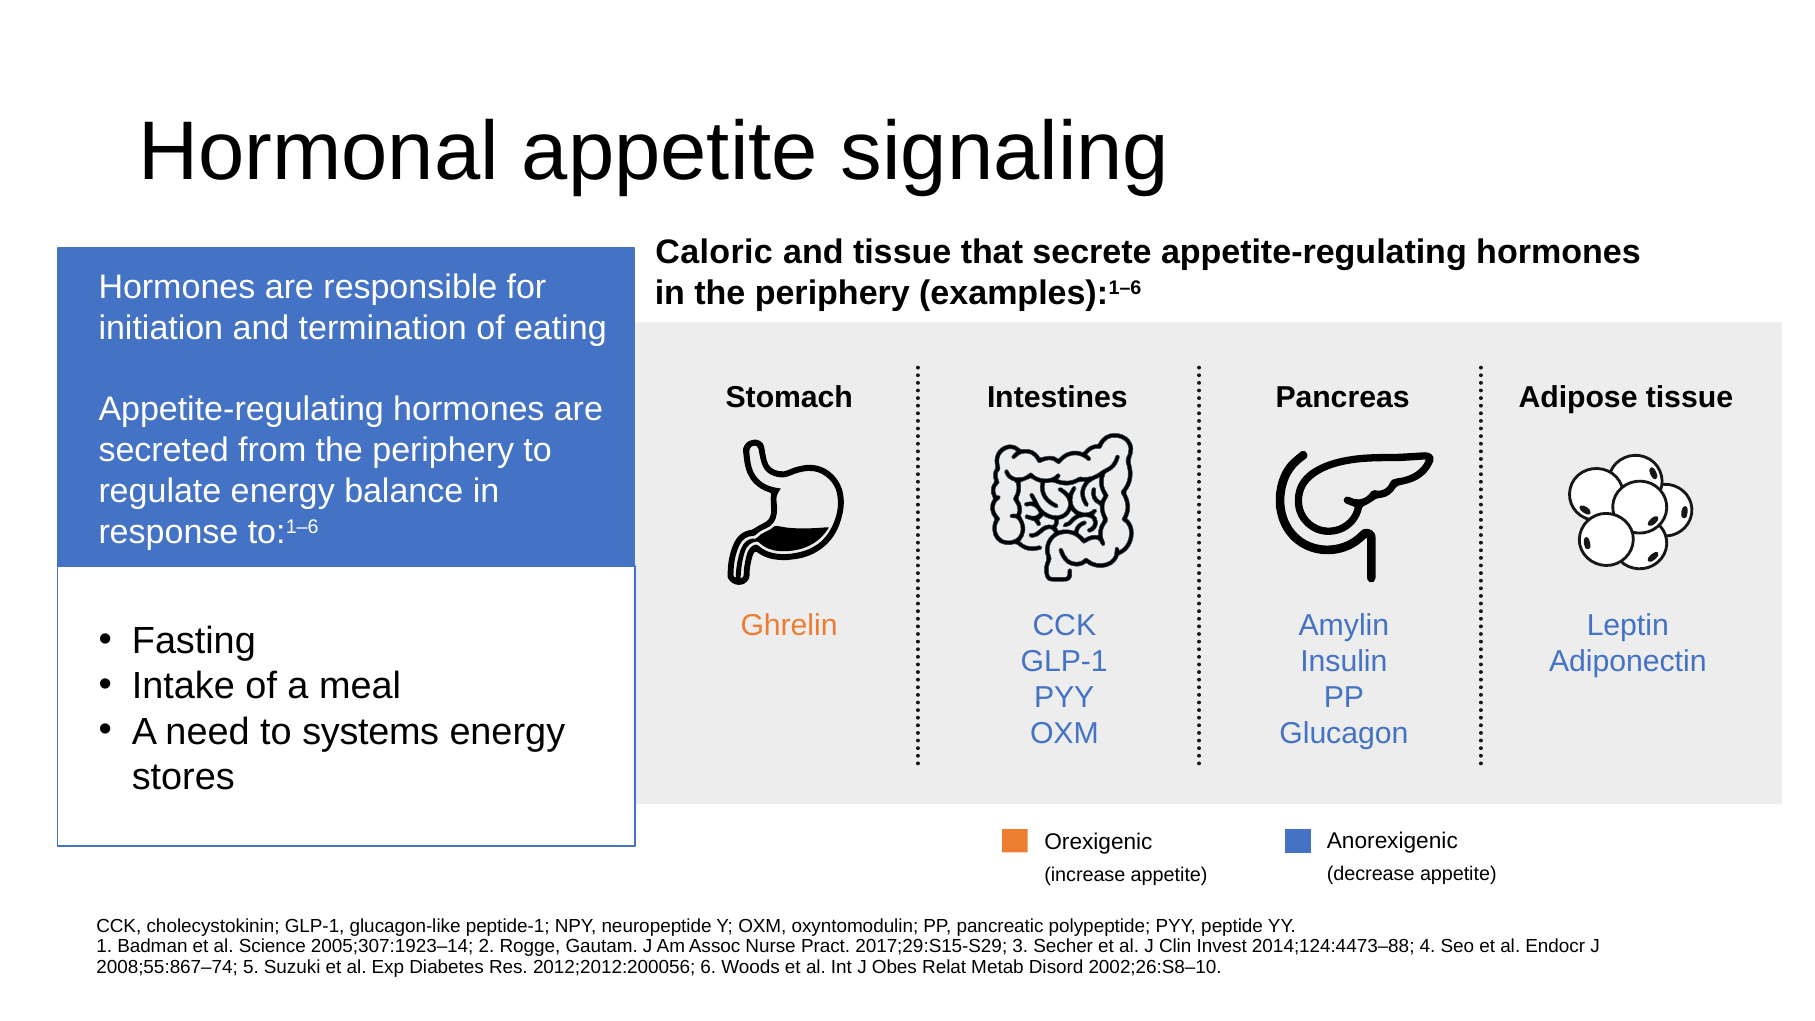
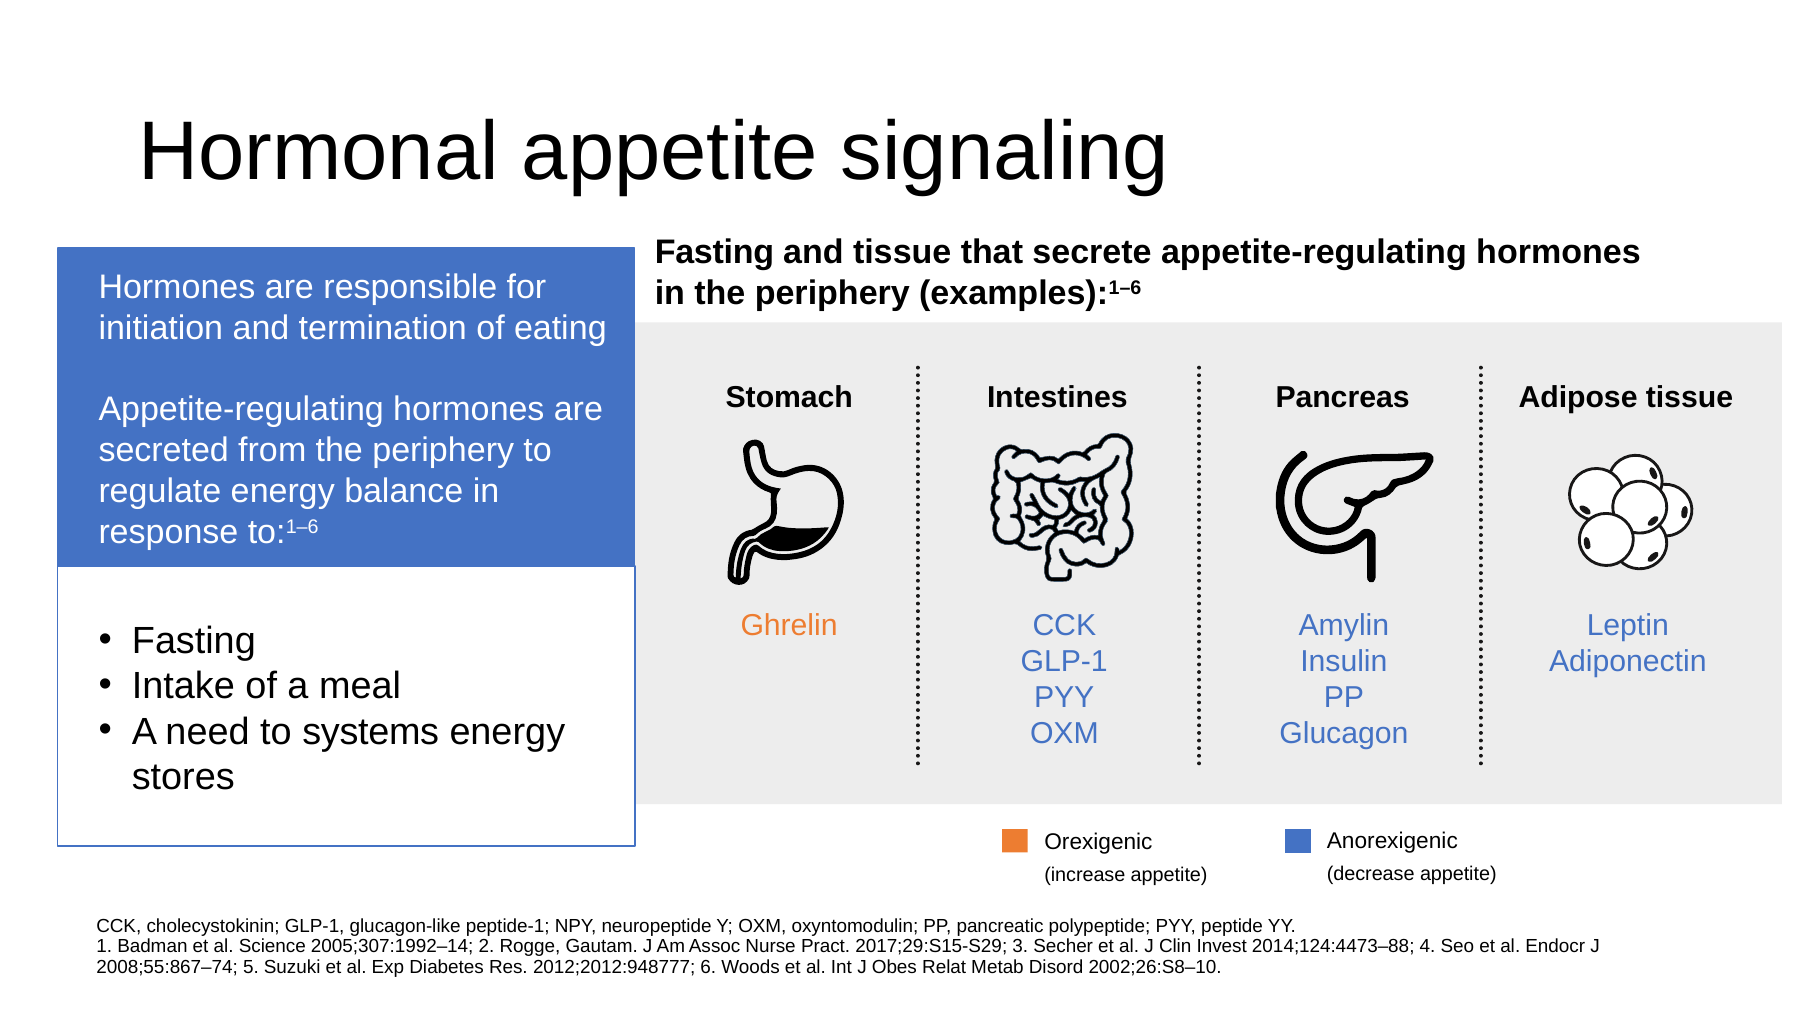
Caloric at (714, 253): Caloric -> Fasting
2005;307:1923–14: 2005;307:1923–14 -> 2005;307:1992–14
2012;2012:200056: 2012;2012:200056 -> 2012;2012:948777
